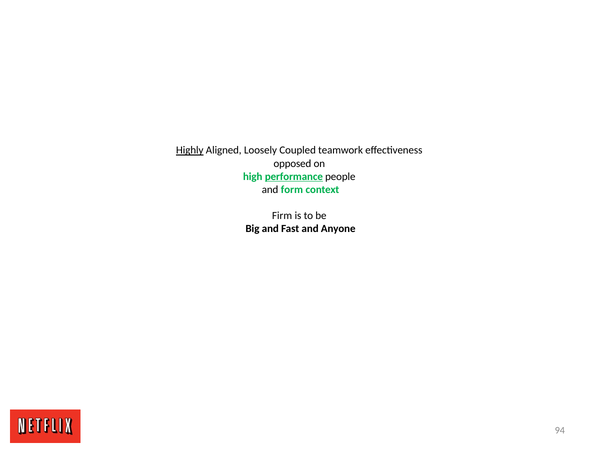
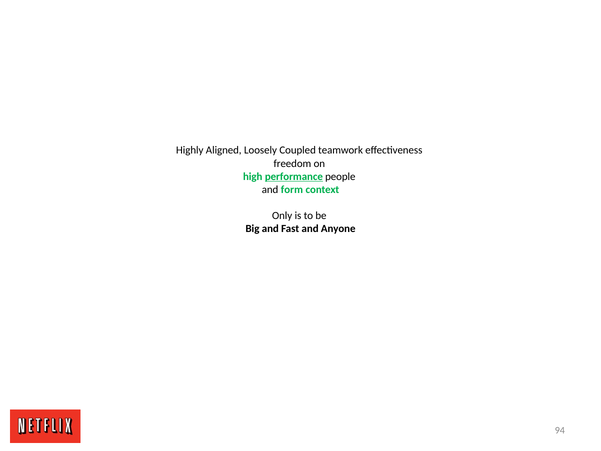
Highly underline: present -> none
opposed: opposed -> freedom
Firm: Firm -> Only
